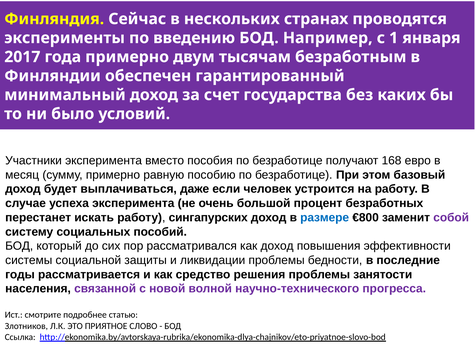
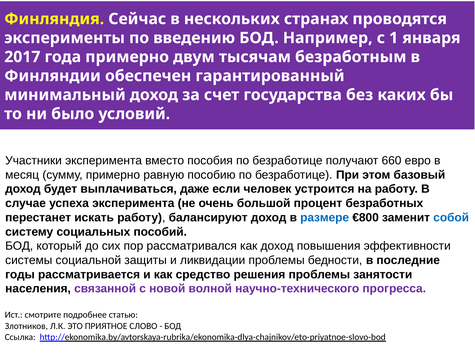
168: 168 -> 660
сингапурских: сингапурских -> балансируют
собой colour: purple -> blue
